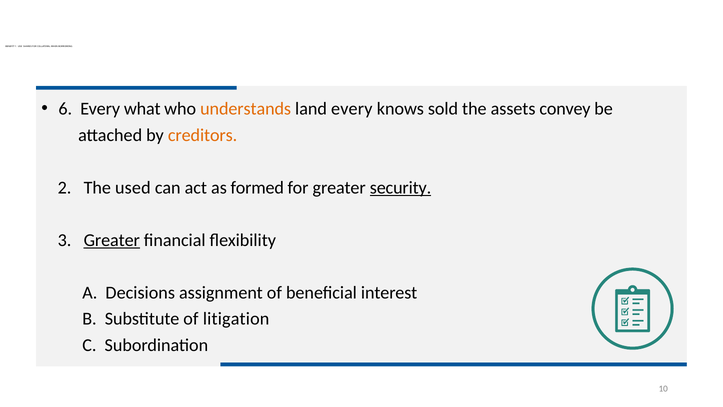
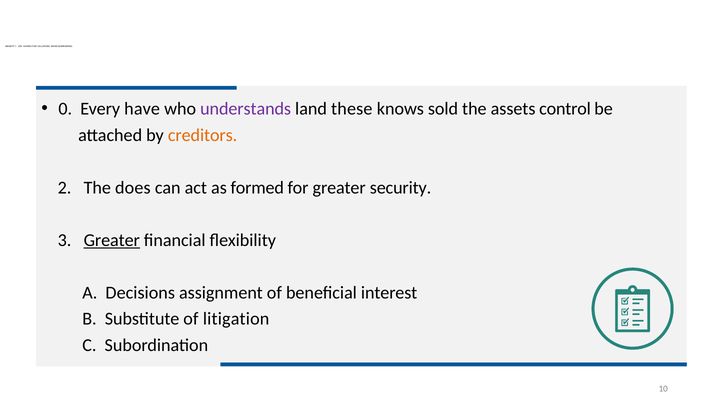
6: 6 -> 0
what: what -> have
understands colour: orange -> purple
land every: every -> these
convey: convey -> control
used: used -> does
security underline: present -> none
